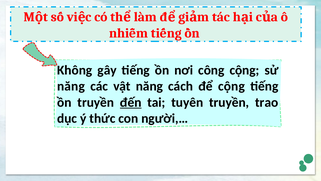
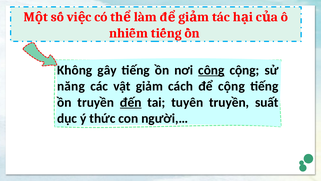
công underline: none -> present
vật năng: năng -> giảm
trao: trao -> suất
